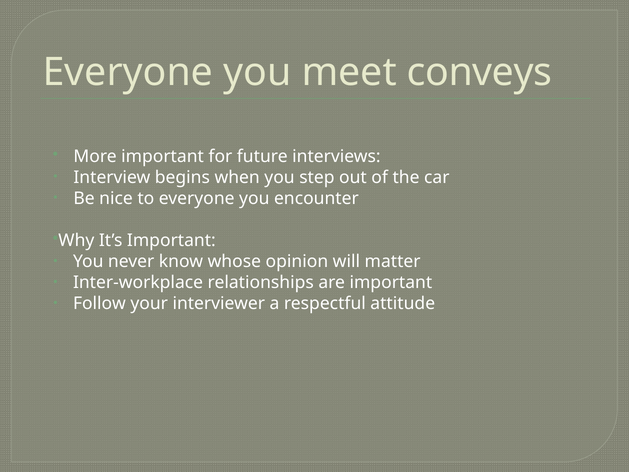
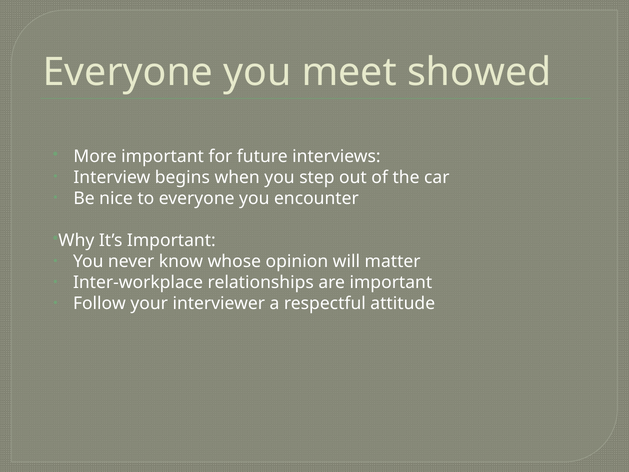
conveys: conveys -> showed
